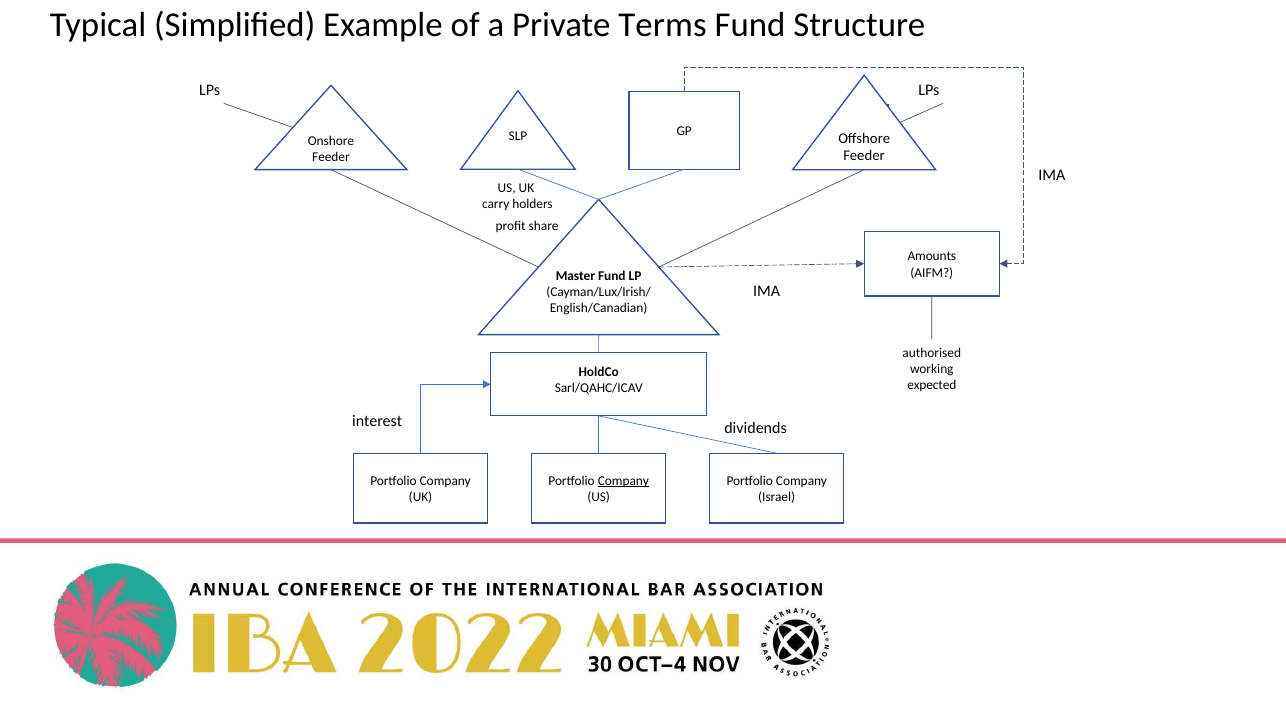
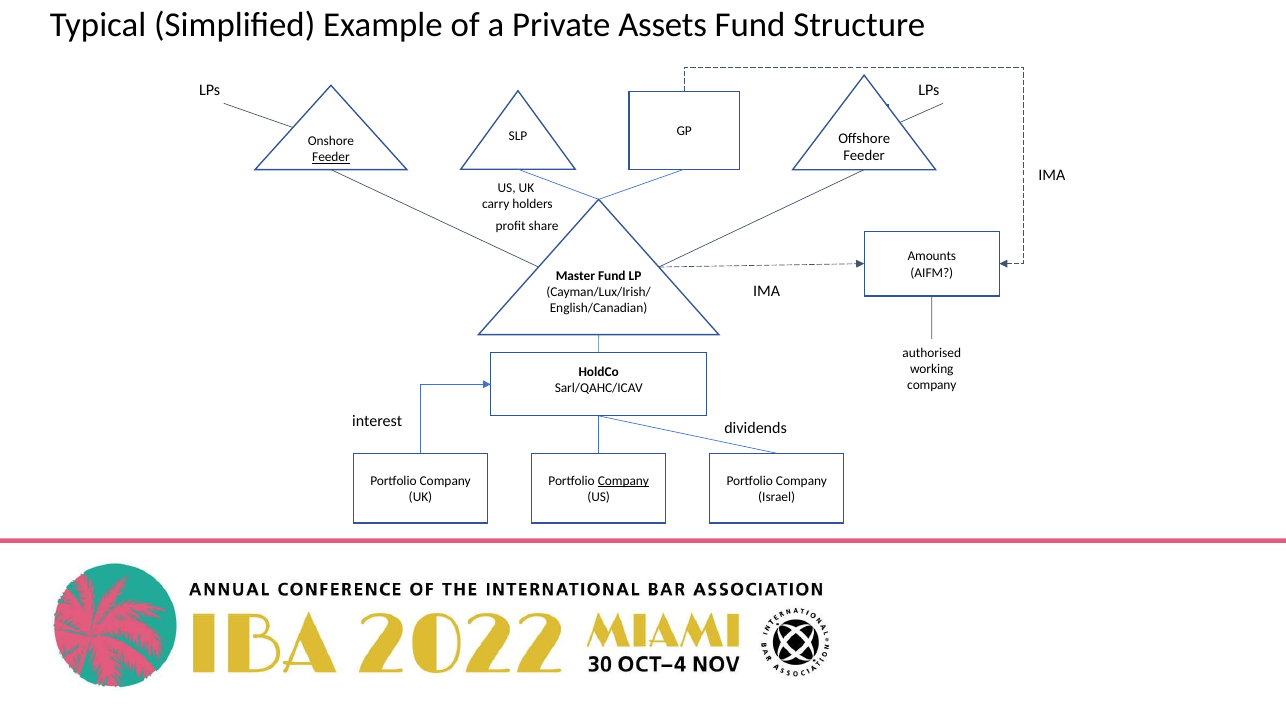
Terms: Terms -> Assets
Feeder at (331, 157) underline: none -> present
expected at (932, 385): expected -> company
